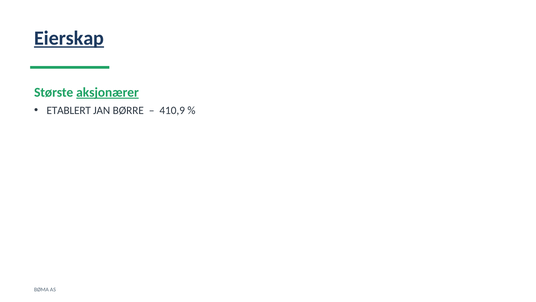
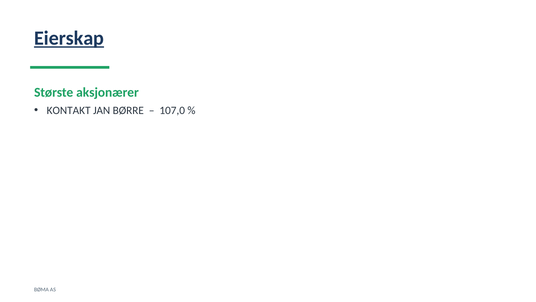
aksjonærer underline: present -> none
ETABLERT: ETABLERT -> KONTAKT
410,9: 410,9 -> 107,0
